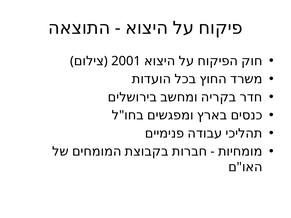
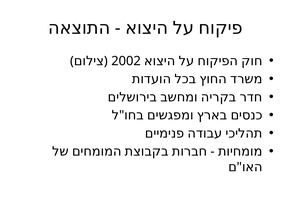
2001: 2001 -> 2002
